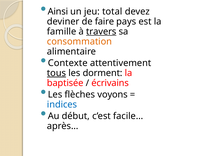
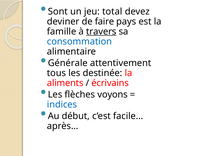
Ainsi: Ainsi -> Sont
consommation colour: orange -> blue
Contexte: Contexte -> Générale
tous underline: present -> none
dorment: dorment -> destinée
baptisée: baptisée -> aliments
